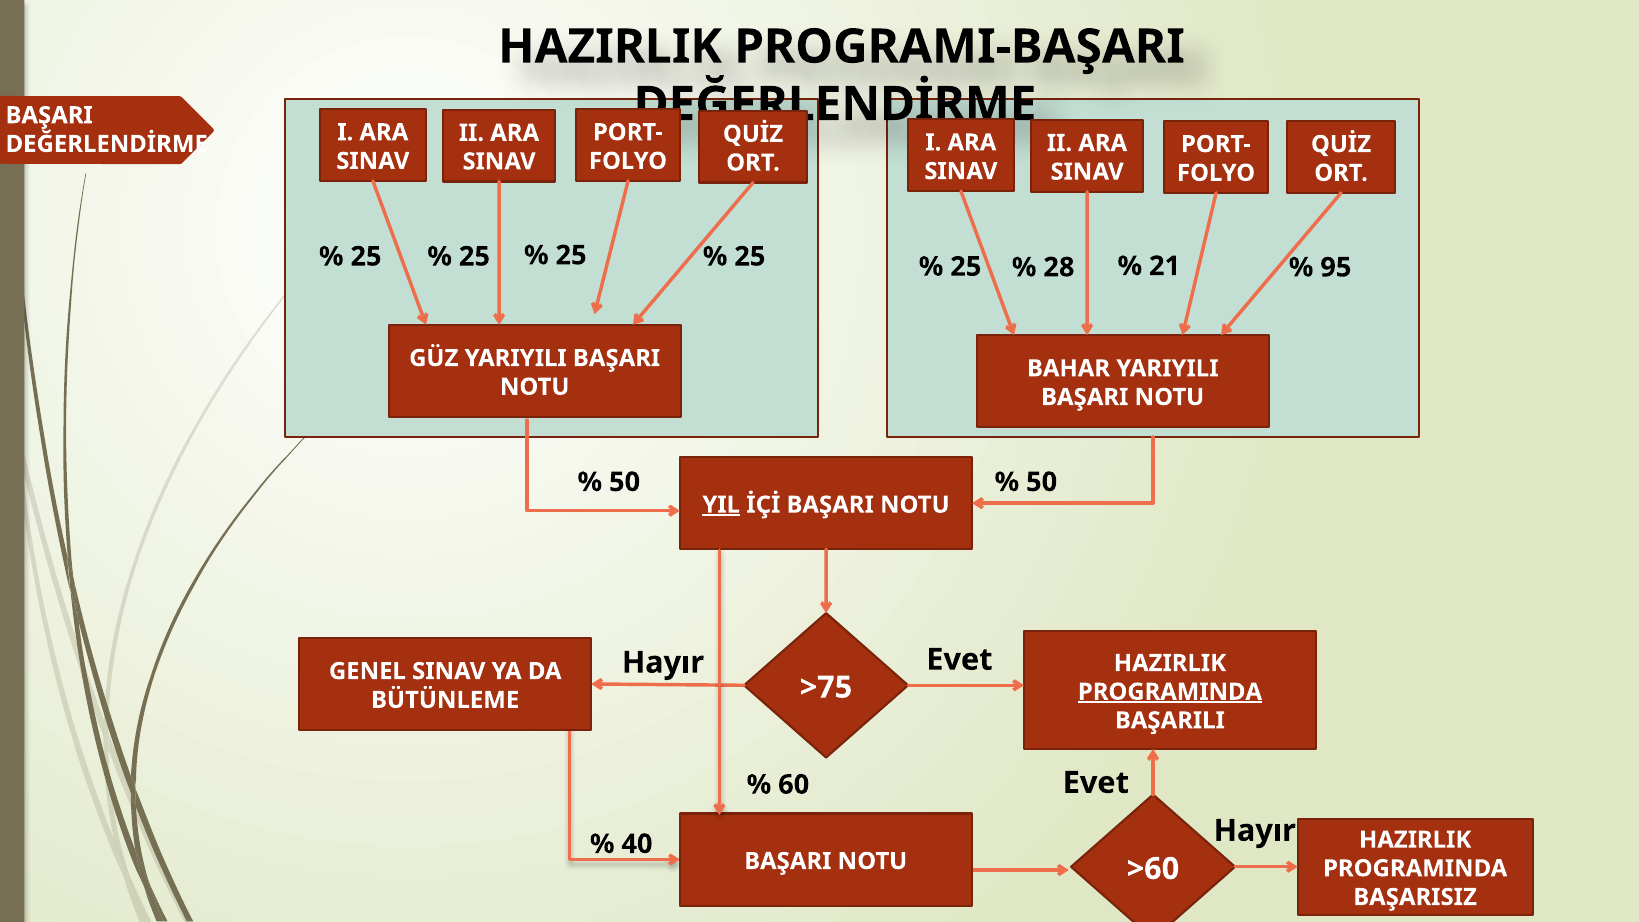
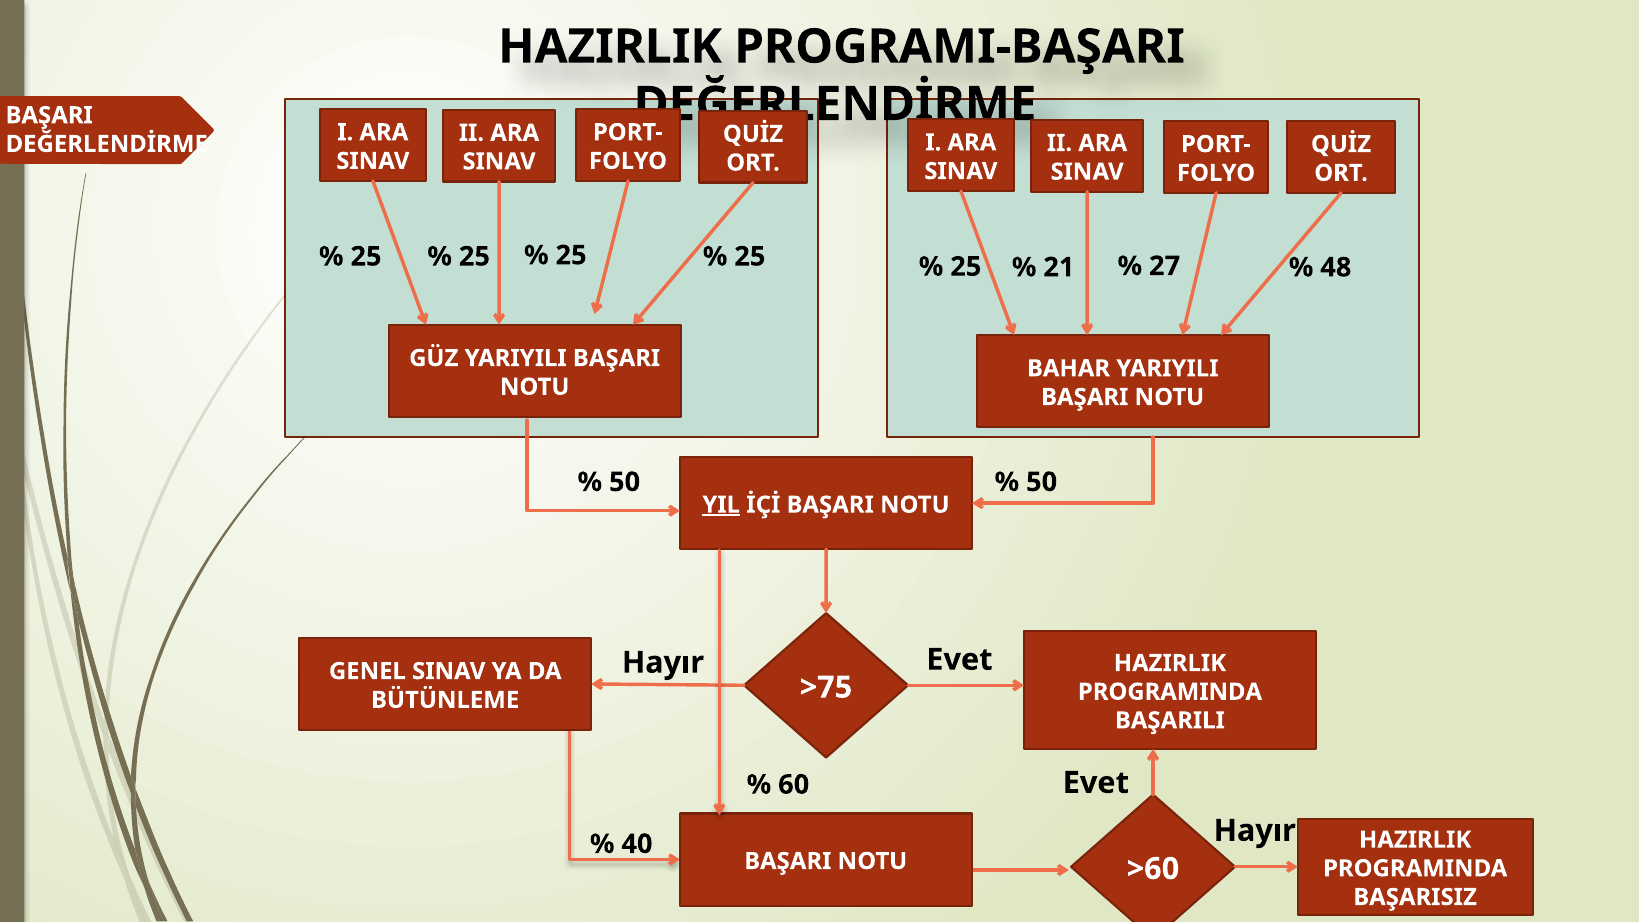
28: 28 -> 21
21: 21 -> 27
95: 95 -> 48
PROGRAMINDA at (1170, 692) underline: present -> none
